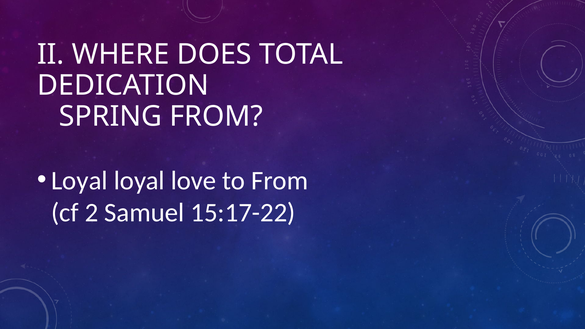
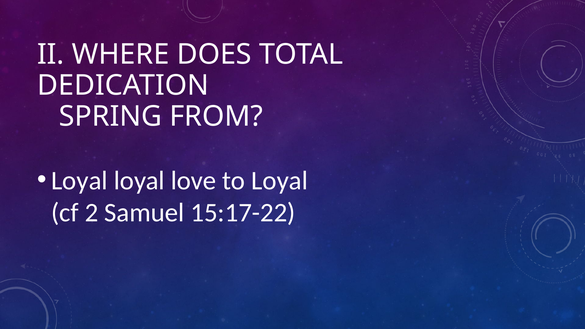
to From: From -> Loyal
